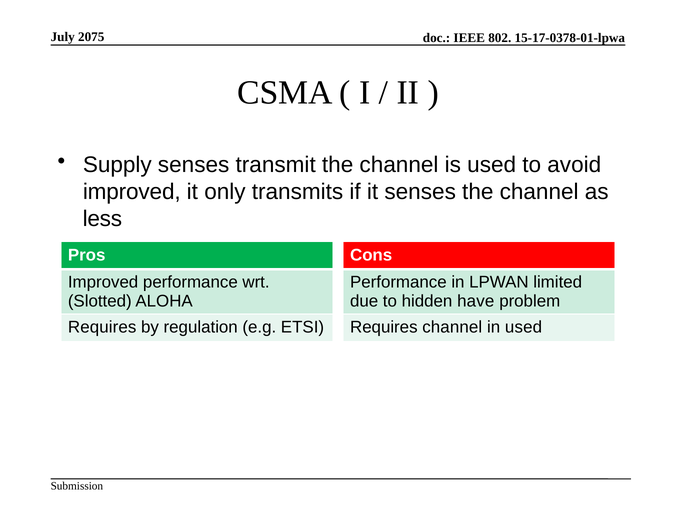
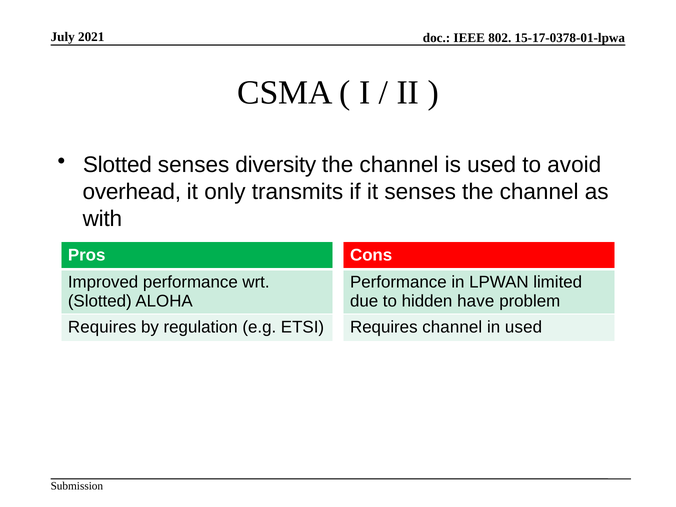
2075: 2075 -> 2021
Supply at (117, 165): Supply -> Slotted
transmit: transmit -> diversity
improved at (132, 192): improved -> overhead
less: less -> with
